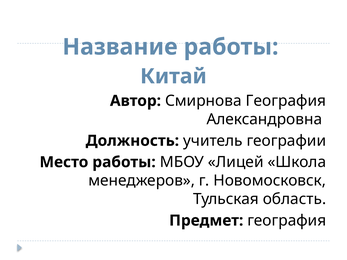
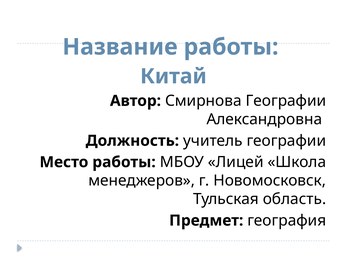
Смирнова География: География -> Географии
